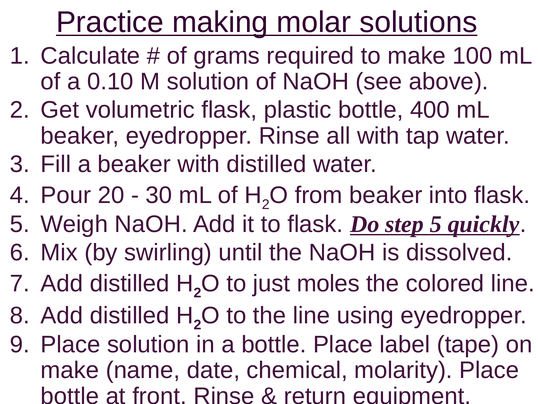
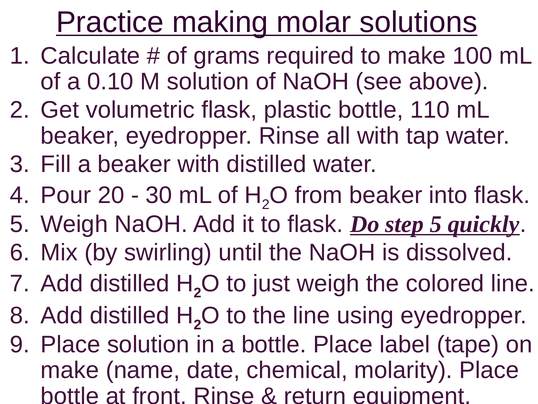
400: 400 -> 110
just moles: moles -> weigh
